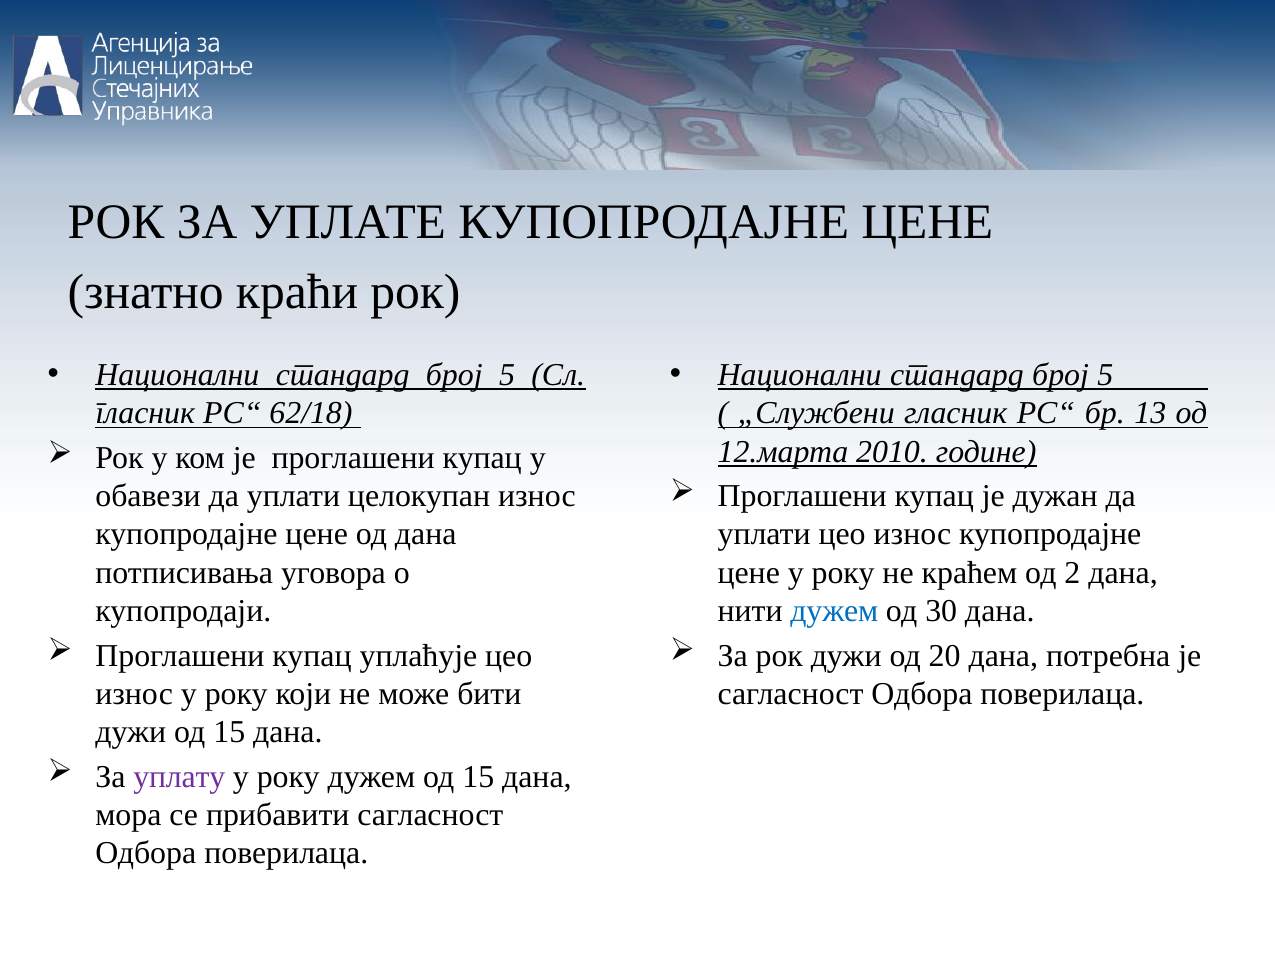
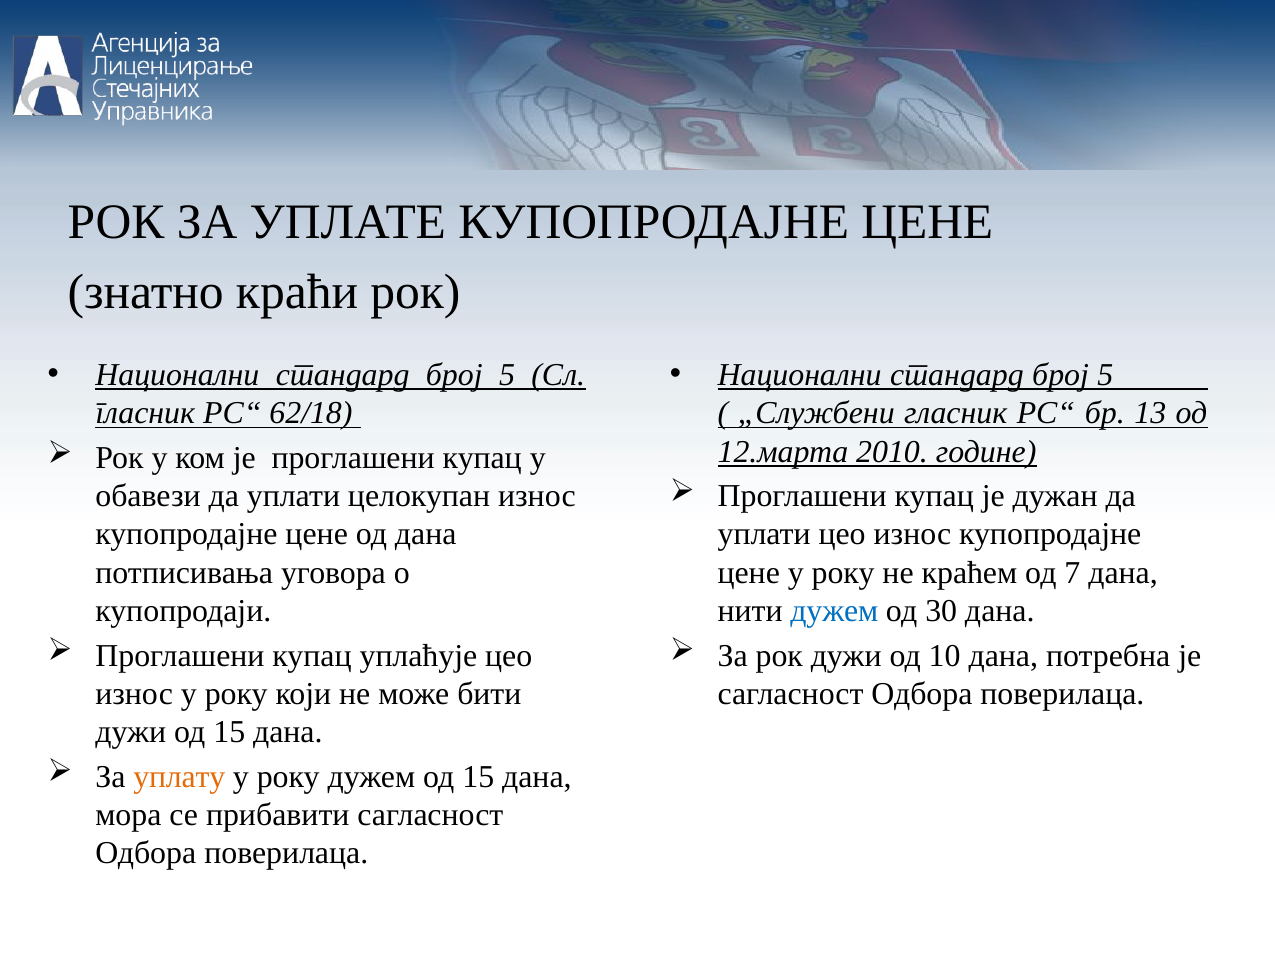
2: 2 -> 7
20: 20 -> 10
уплату colour: purple -> orange
